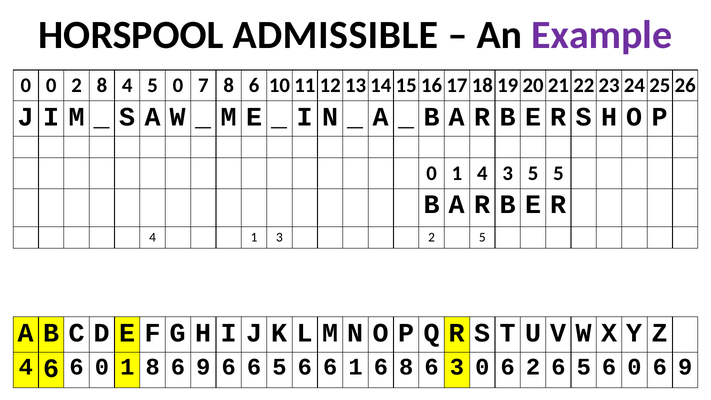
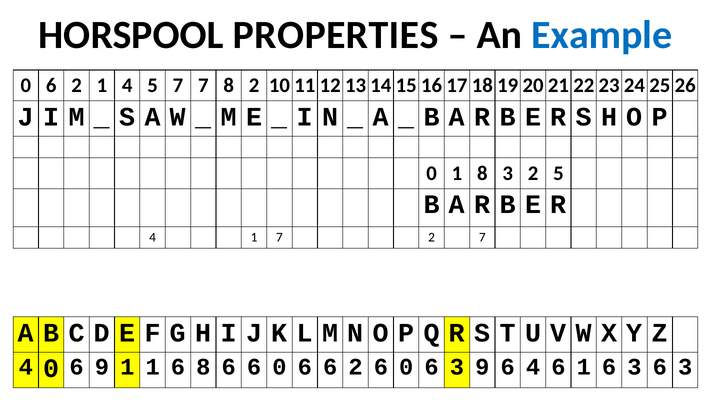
ADMISSIBLE: ADMISSIBLE -> PROPERTIES
Example colour: purple -> blue
0 at (51, 86): 0 -> 6
2 8: 8 -> 1
5 0: 0 -> 7
7 8 6: 6 -> 2
1 4: 4 -> 8
3 5: 5 -> 2
1 3: 3 -> 7
2 5: 5 -> 7
4 6: 6 -> 0
0 at (102, 367): 0 -> 9
1 8: 8 -> 1
9 at (203, 367): 9 -> 8
6 6 5: 5 -> 0
6 6 1: 1 -> 2
8 at (406, 367): 8 -> 0
3 0: 0 -> 9
6 2: 2 -> 4
5 at (584, 367): 5 -> 1
0 at (634, 367): 0 -> 3
9 at (685, 367): 9 -> 3
